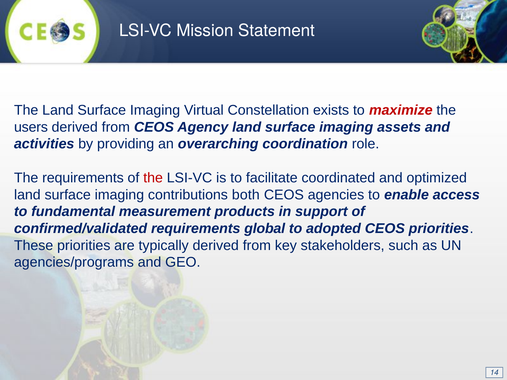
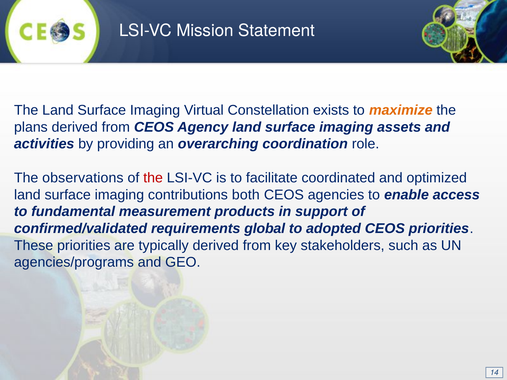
maximize colour: red -> orange
users: users -> plans
The requirements: requirements -> observations
